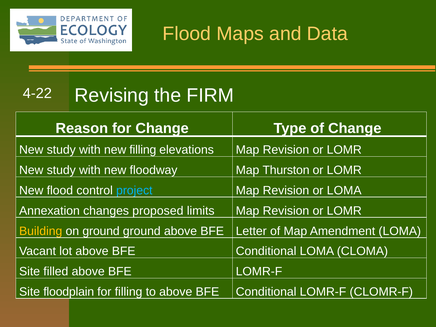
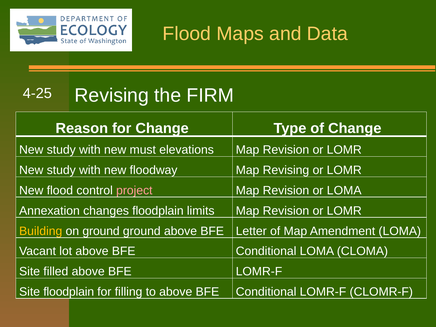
4-22: 4-22 -> 4-25
new filling: filling -> must
Map Thurston: Thurston -> Revising
project colour: light blue -> pink
changes proposed: proposed -> floodplain
